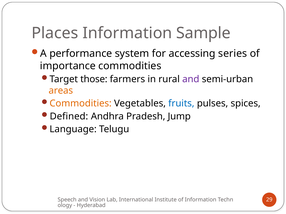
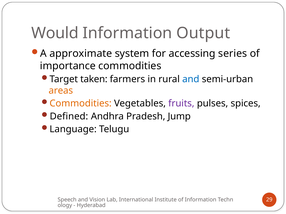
Places: Places -> Would
Sample: Sample -> Output
performance: performance -> approximate
those: those -> taken
and at (191, 79) colour: purple -> blue
fruits colour: blue -> purple
